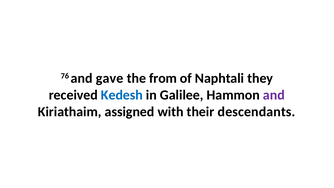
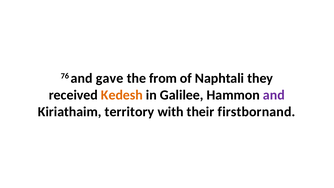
Kedesh colour: blue -> orange
assigned: assigned -> territory
descendants: descendants -> firstbornand
